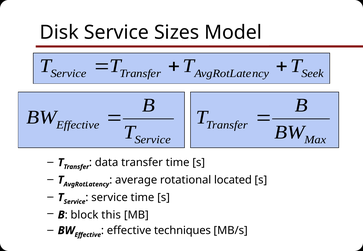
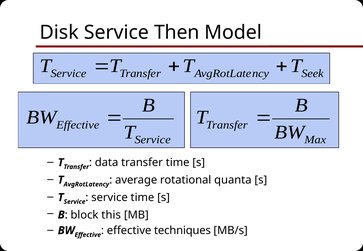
Sizes: Sizes -> Then
located: located -> quanta
